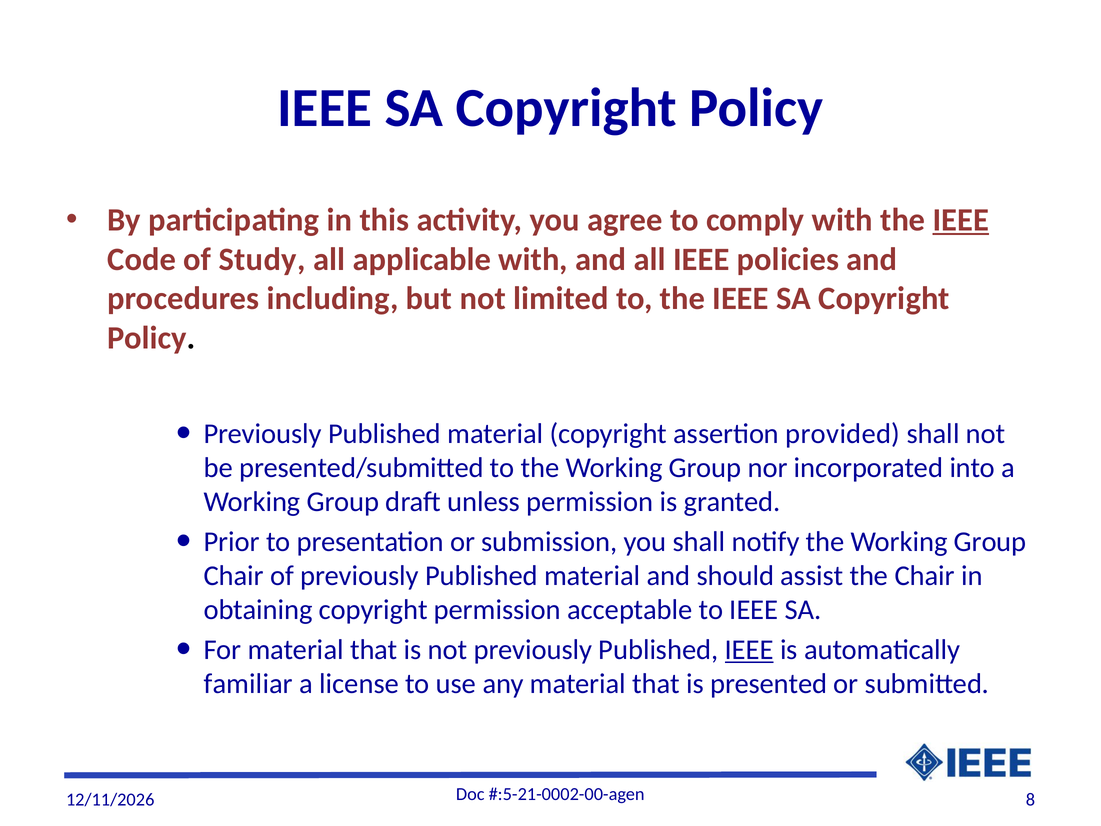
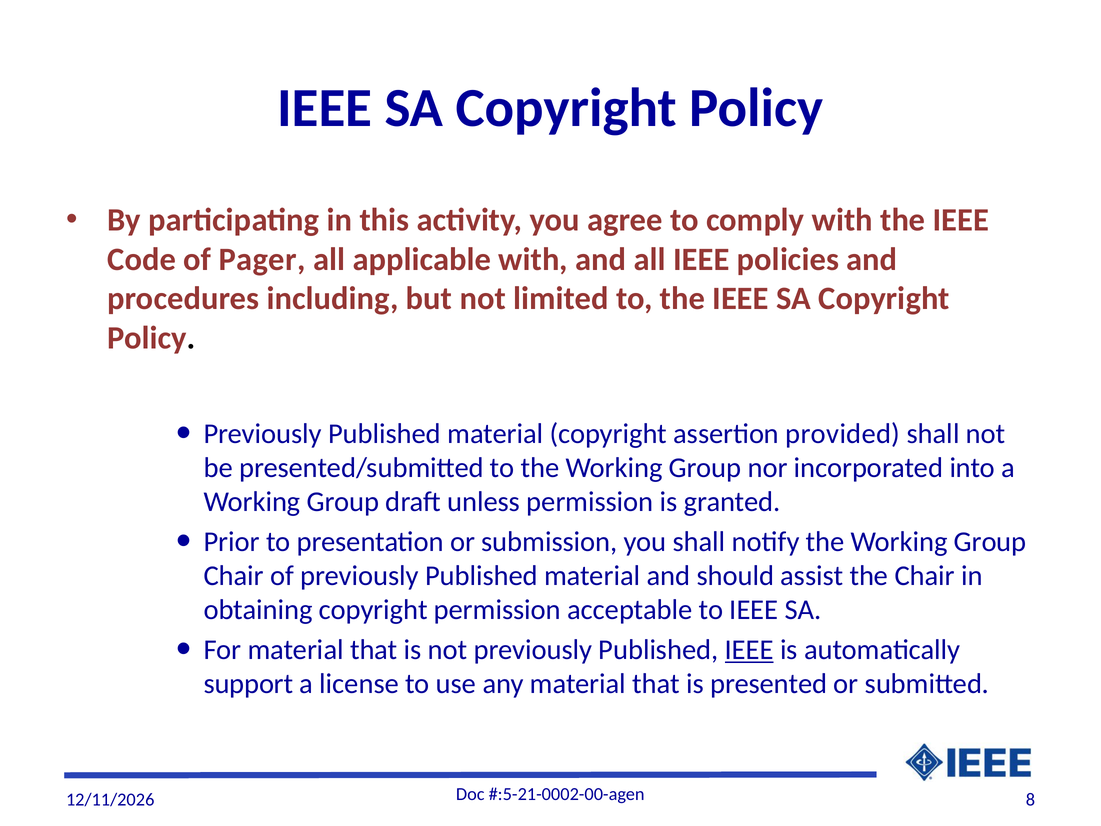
IEEE at (961, 220) underline: present -> none
Study: Study -> Pager
familiar: familiar -> support
